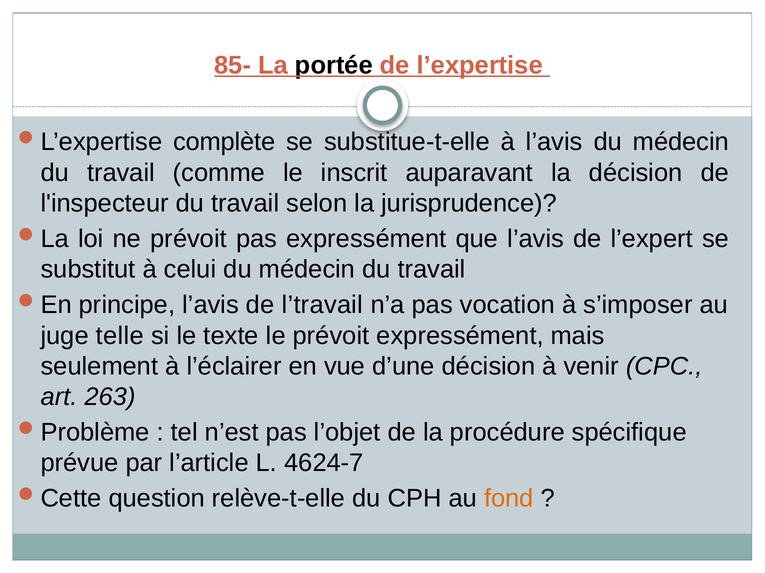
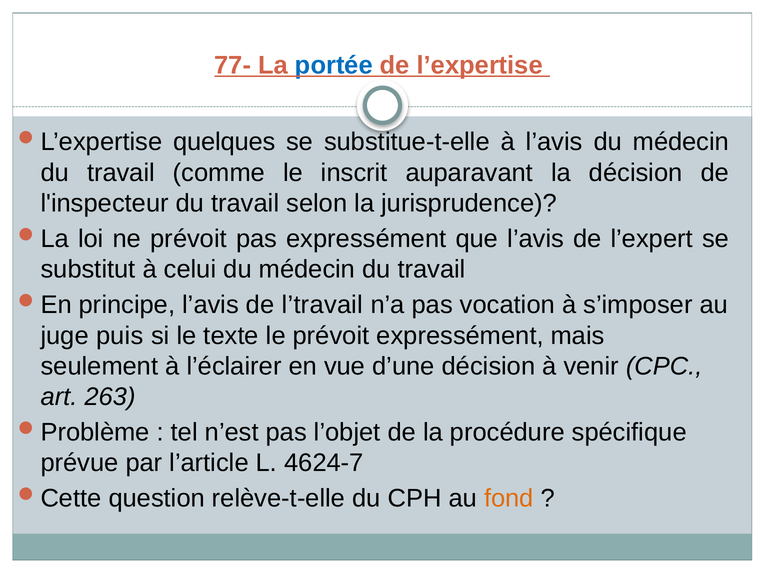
85-: 85- -> 77-
portée colour: black -> blue
complète: complète -> quelques
telle: telle -> puis
